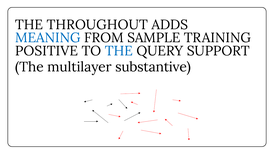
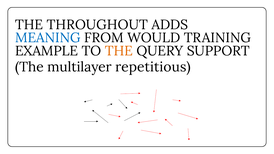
SAMPLE: SAMPLE -> WOULD
POSITIVE: POSITIVE -> EXAMPLE
THE at (119, 51) colour: blue -> orange
substantive: substantive -> repetitious
